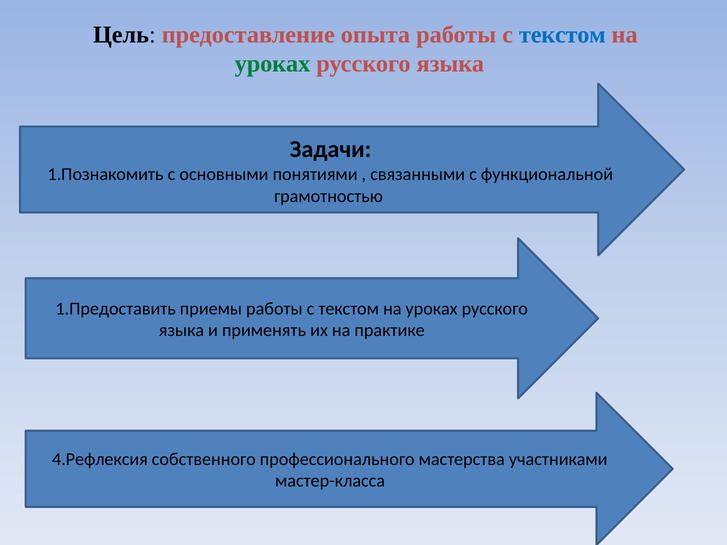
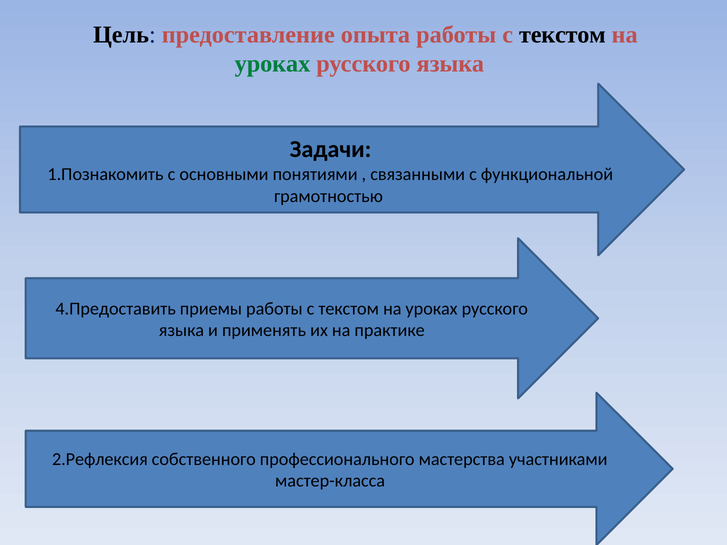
текстом at (562, 35) colour: blue -> black
1.Предоставить: 1.Предоставить -> 4.Предоставить
4.Рефлексия: 4.Рефлексия -> 2.Рефлексия
